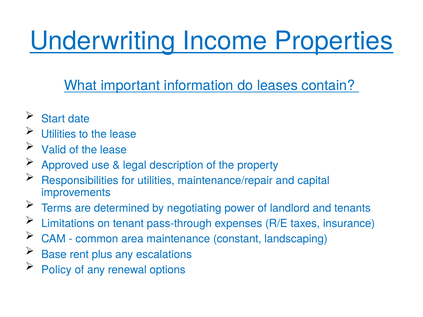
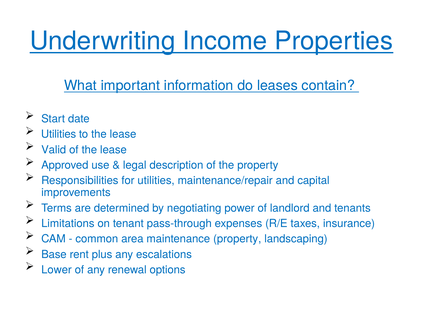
maintenance constant: constant -> property
Policy: Policy -> Lower
